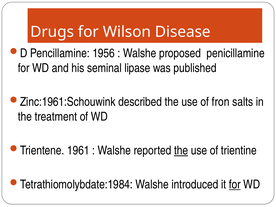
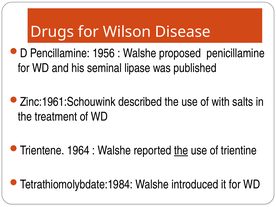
fron: fron -> with
1961: 1961 -> 1964
for at (235, 184) underline: present -> none
